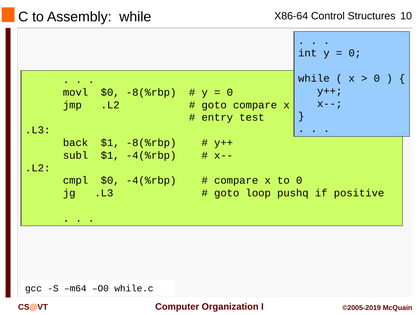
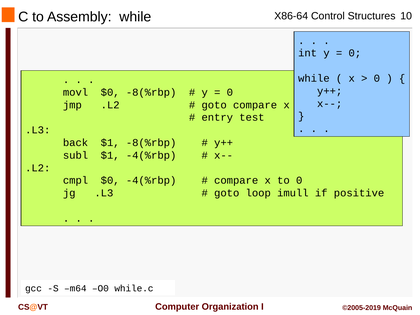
pushq: pushq -> imull
